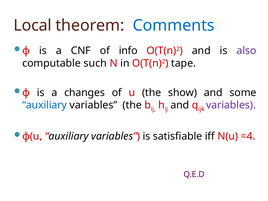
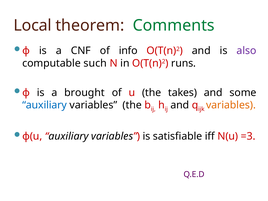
Comments colour: blue -> green
tape: tape -> runs
changes: changes -> brought
show: show -> takes
variables at (231, 105) colour: purple -> orange
=4: =4 -> =3
